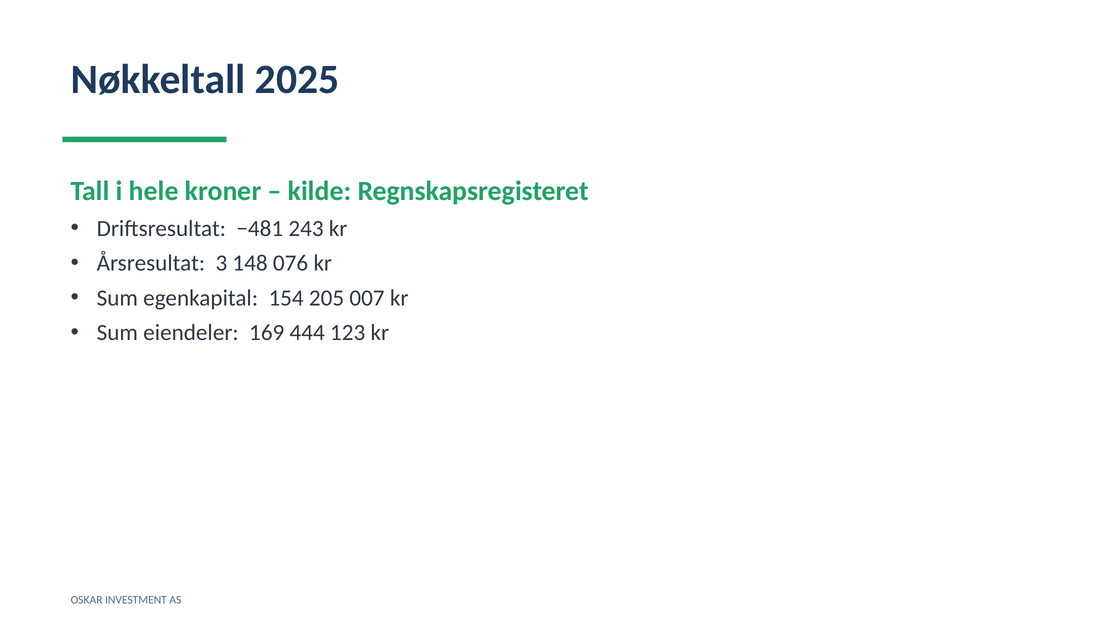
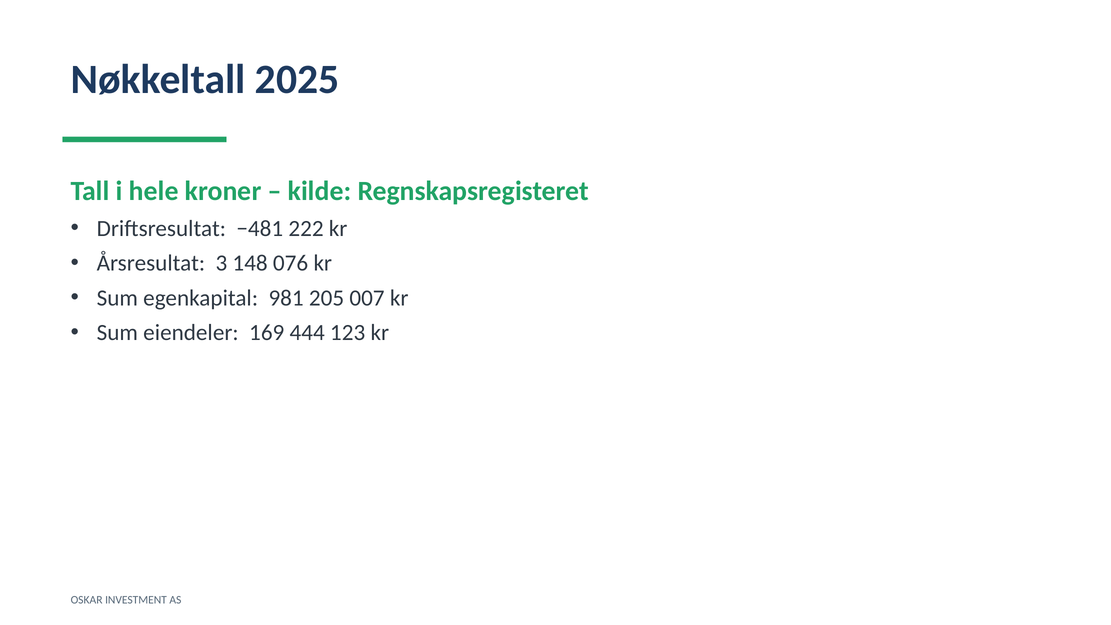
243: 243 -> 222
154: 154 -> 981
